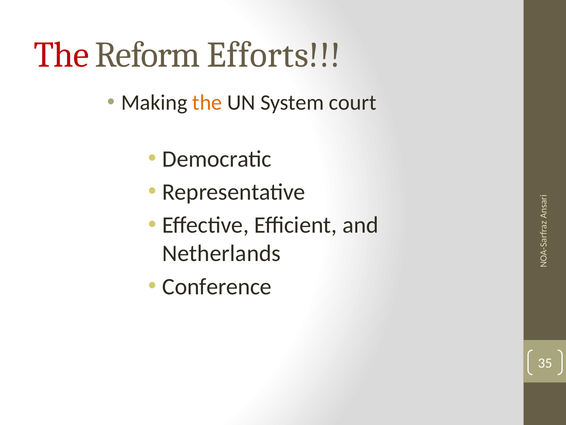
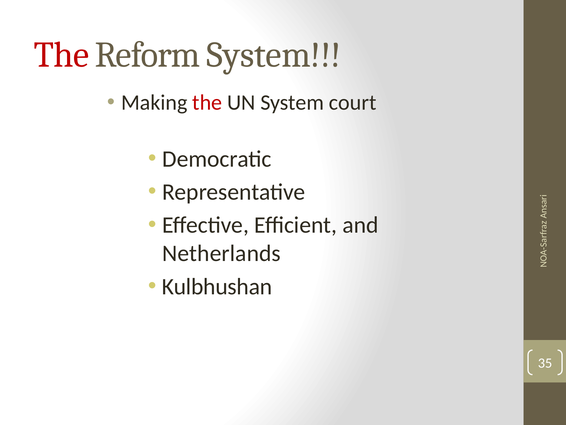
Reform Efforts: Efforts -> System
the at (207, 102) colour: orange -> red
Conference: Conference -> Kulbhushan
